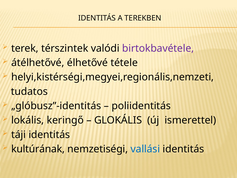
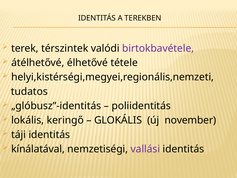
ismerettel: ismerettel -> november
kultúrának: kultúrának -> kínálatával
vallási colour: blue -> purple
